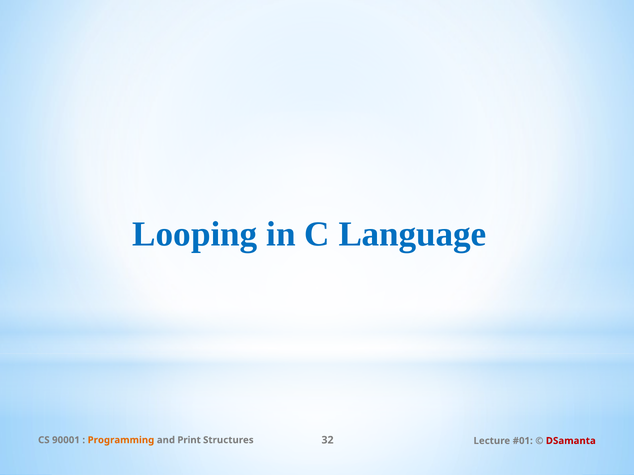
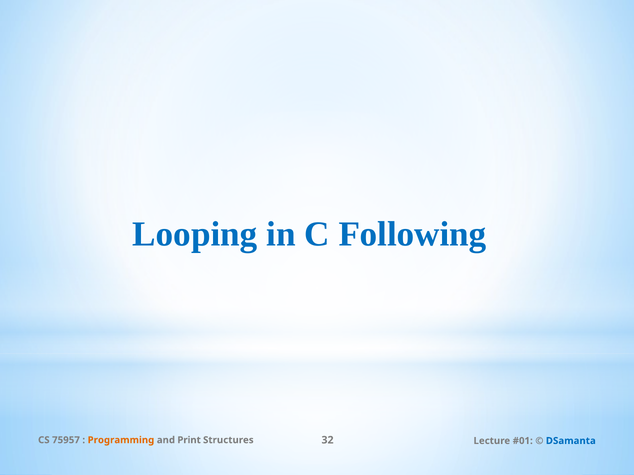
Language: Language -> Following
90001: 90001 -> 75957
DSamanta colour: red -> blue
